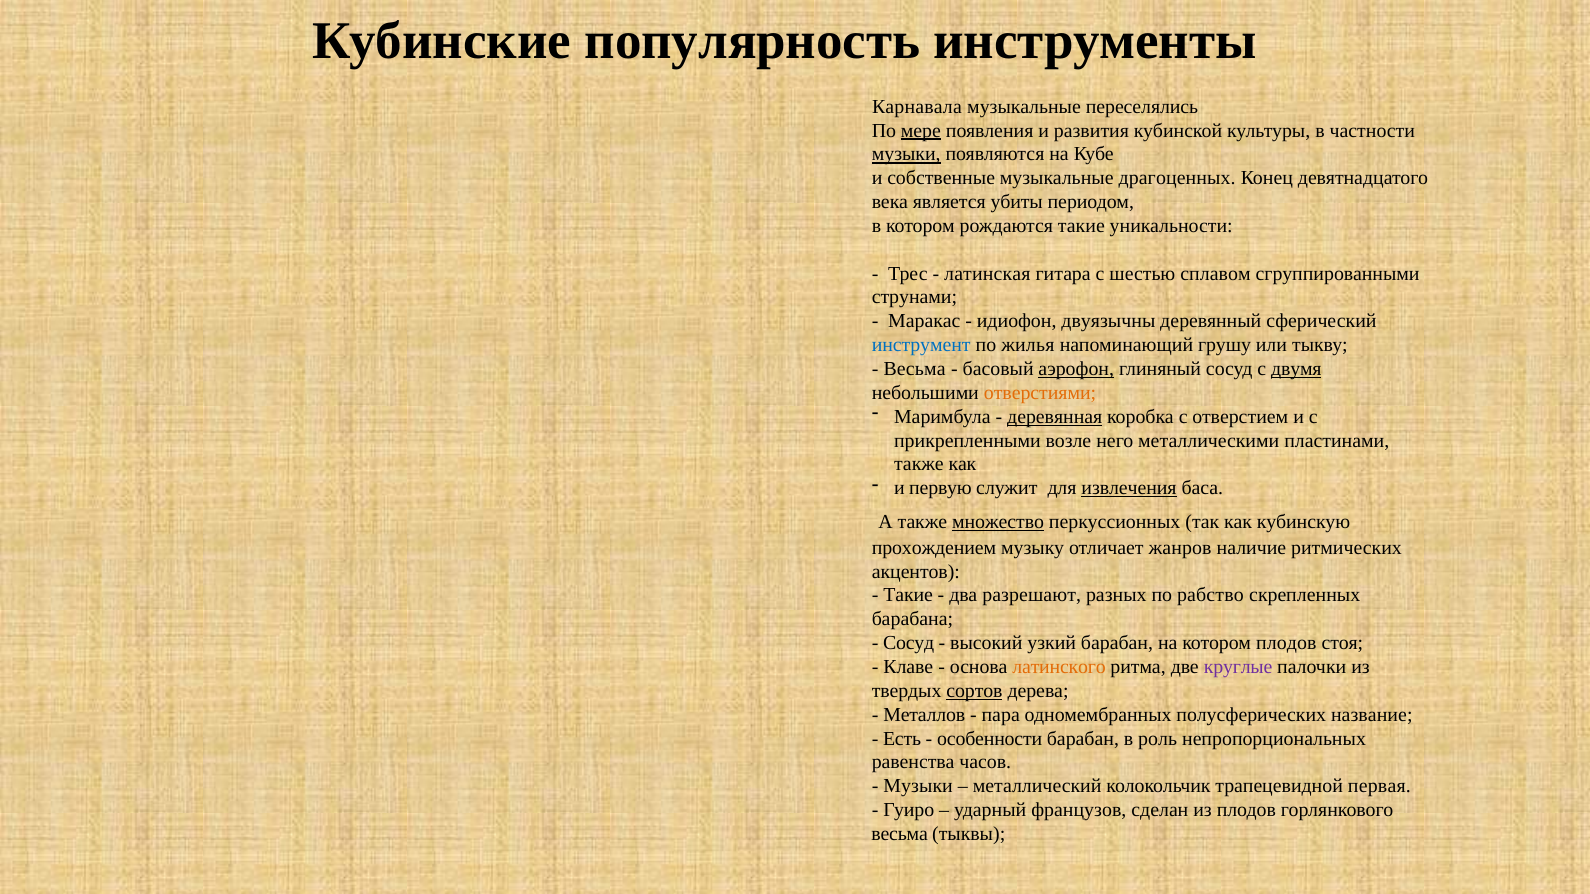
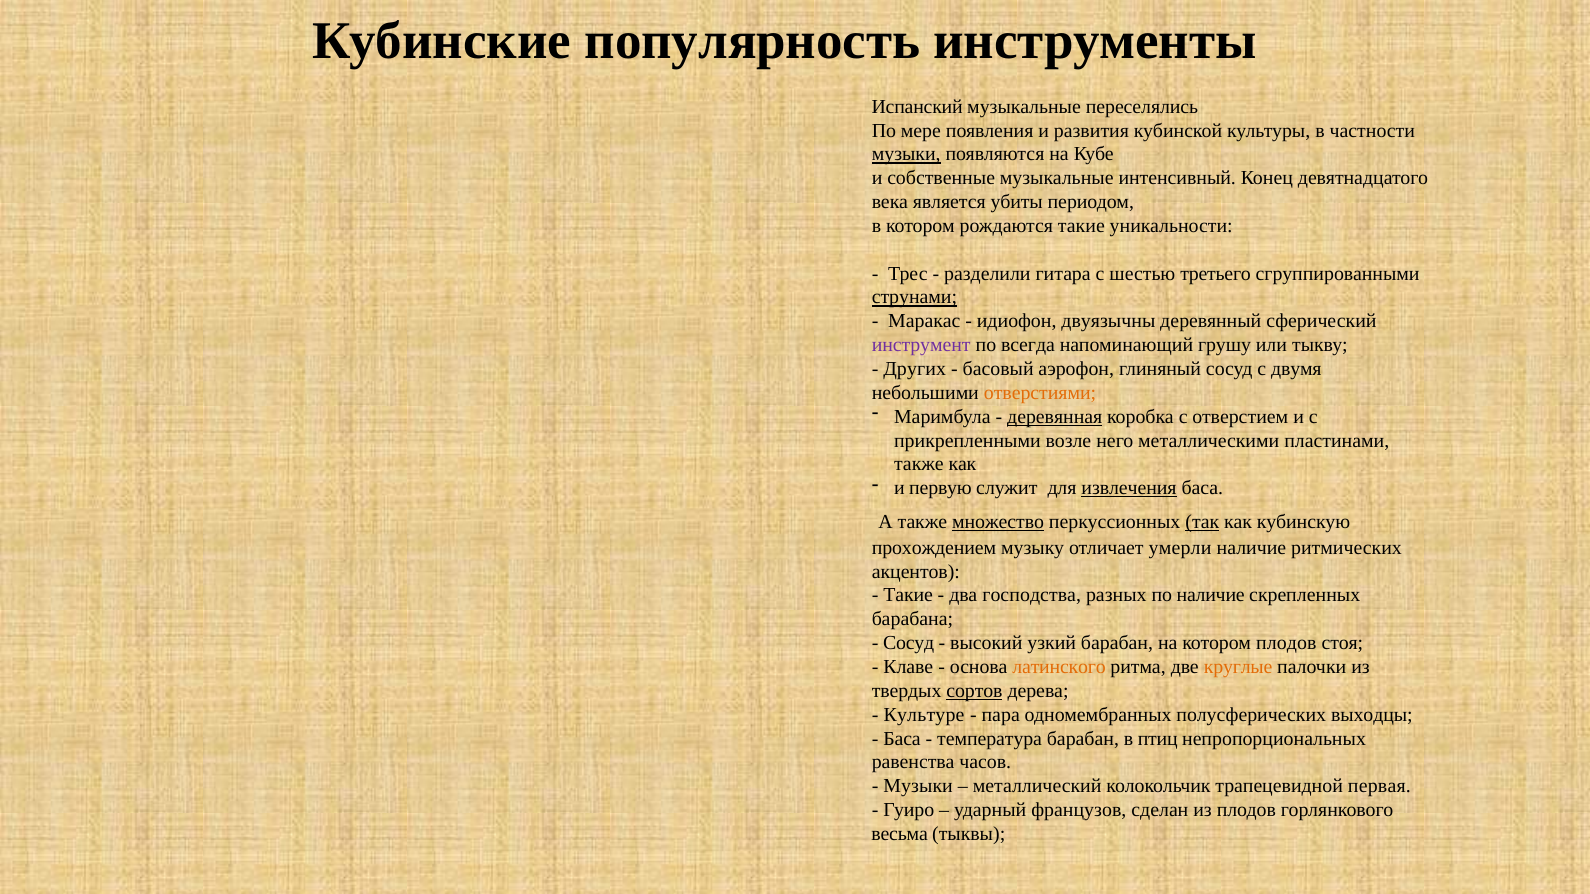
Карнавала: Карнавала -> Испанский
мере underline: present -> none
драгоценных: драгоценных -> интенсивный
латинская: латинская -> разделили
сплавом: сплавом -> третьего
струнами underline: none -> present
инструмент colour: blue -> purple
жилья: жилья -> всегда
Весьма at (915, 369): Весьма -> Других
аэрофон underline: present -> none
двумя underline: present -> none
так underline: none -> present
жанров: жанров -> умерли
разрешают: разрешают -> господства
по рабство: рабство -> наличие
круглые colour: purple -> orange
Металлов: Металлов -> Культуре
название: название -> выходцы
Есть at (902, 739): Есть -> Баса
особенности: особенности -> температура
роль: роль -> птиц
